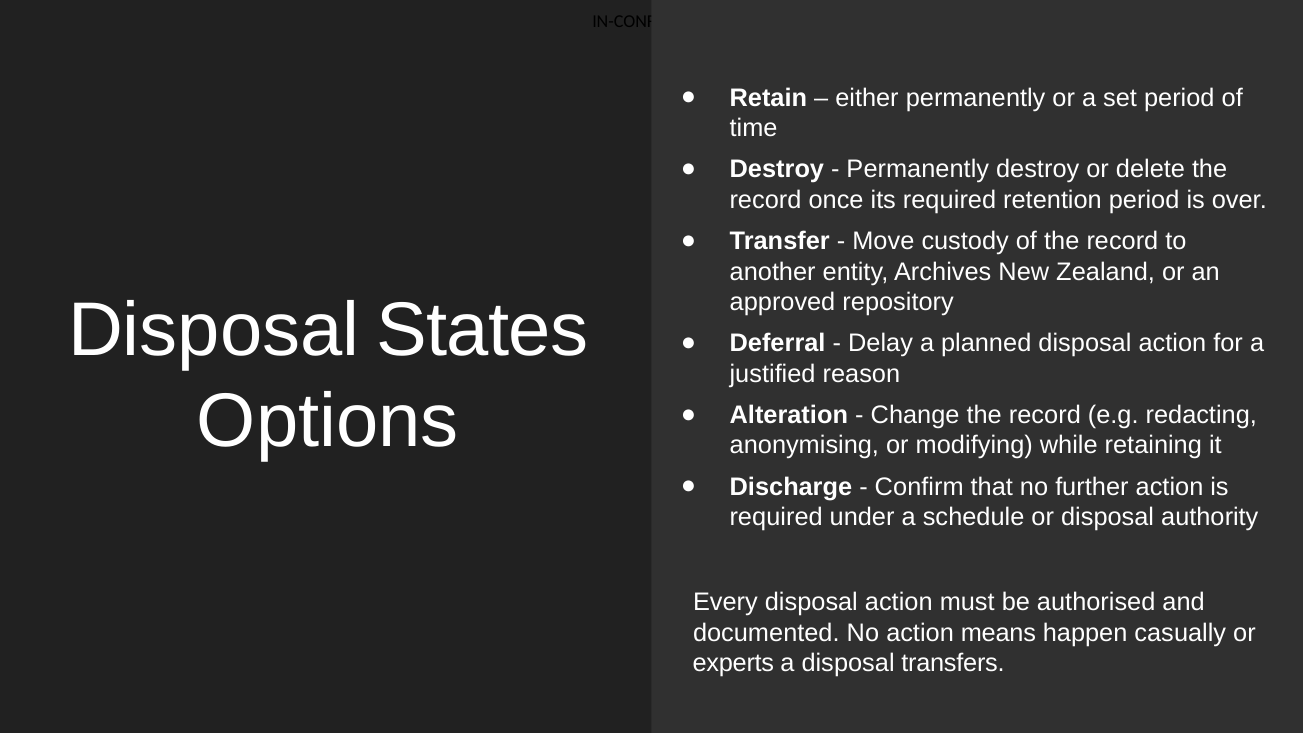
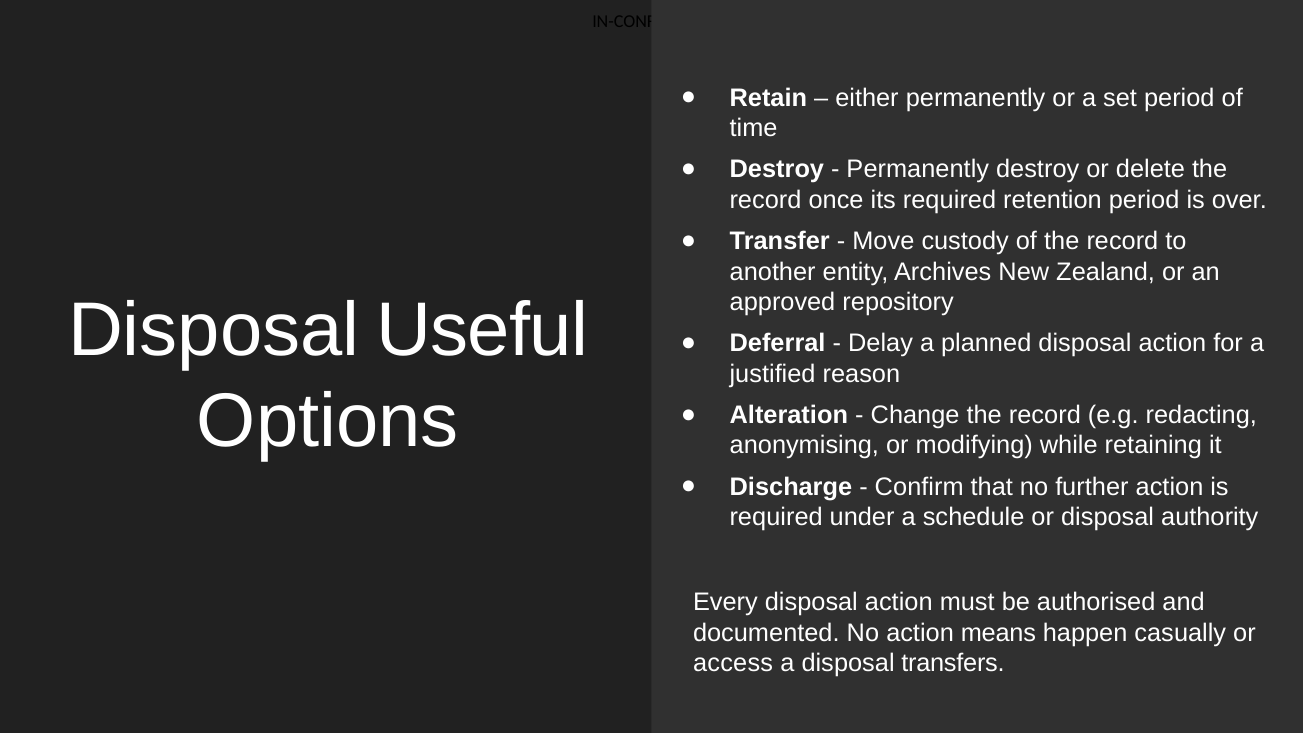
States: States -> Useful
experts: experts -> access
